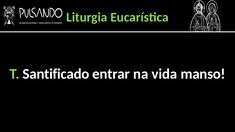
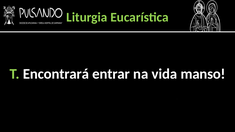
Santificado: Santificado -> Encontrará
